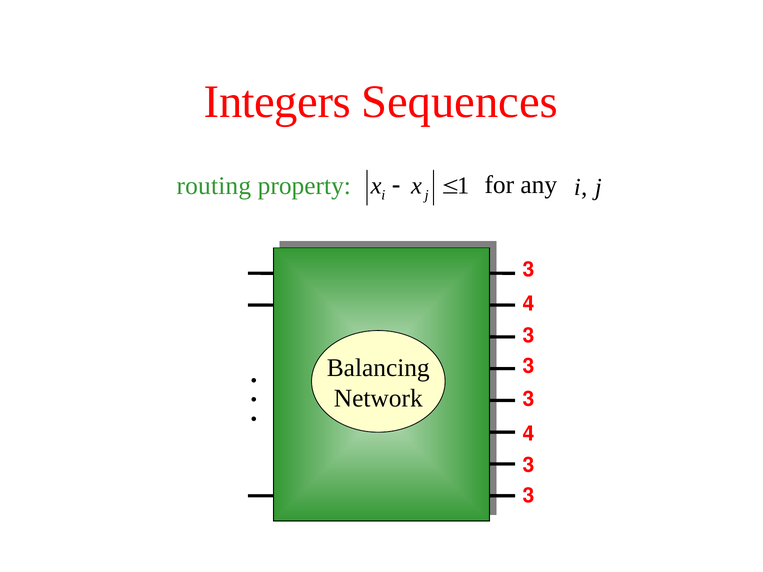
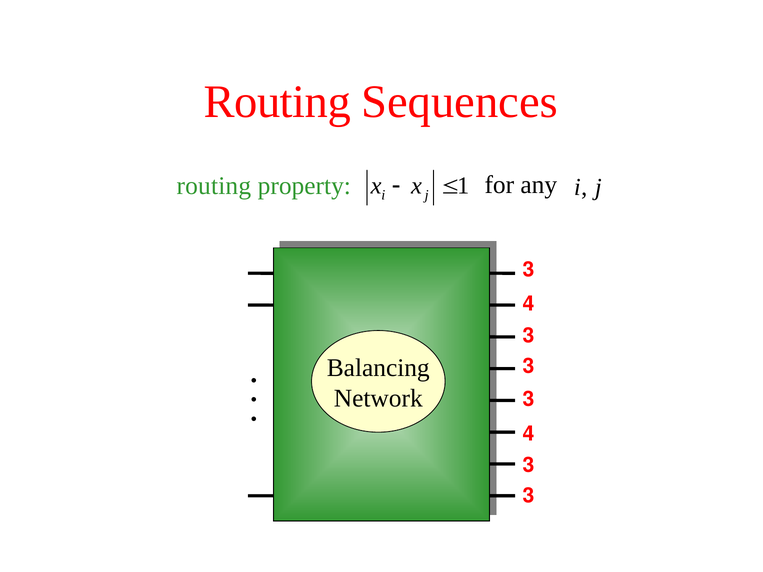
Integers at (277, 102): Integers -> Routing
